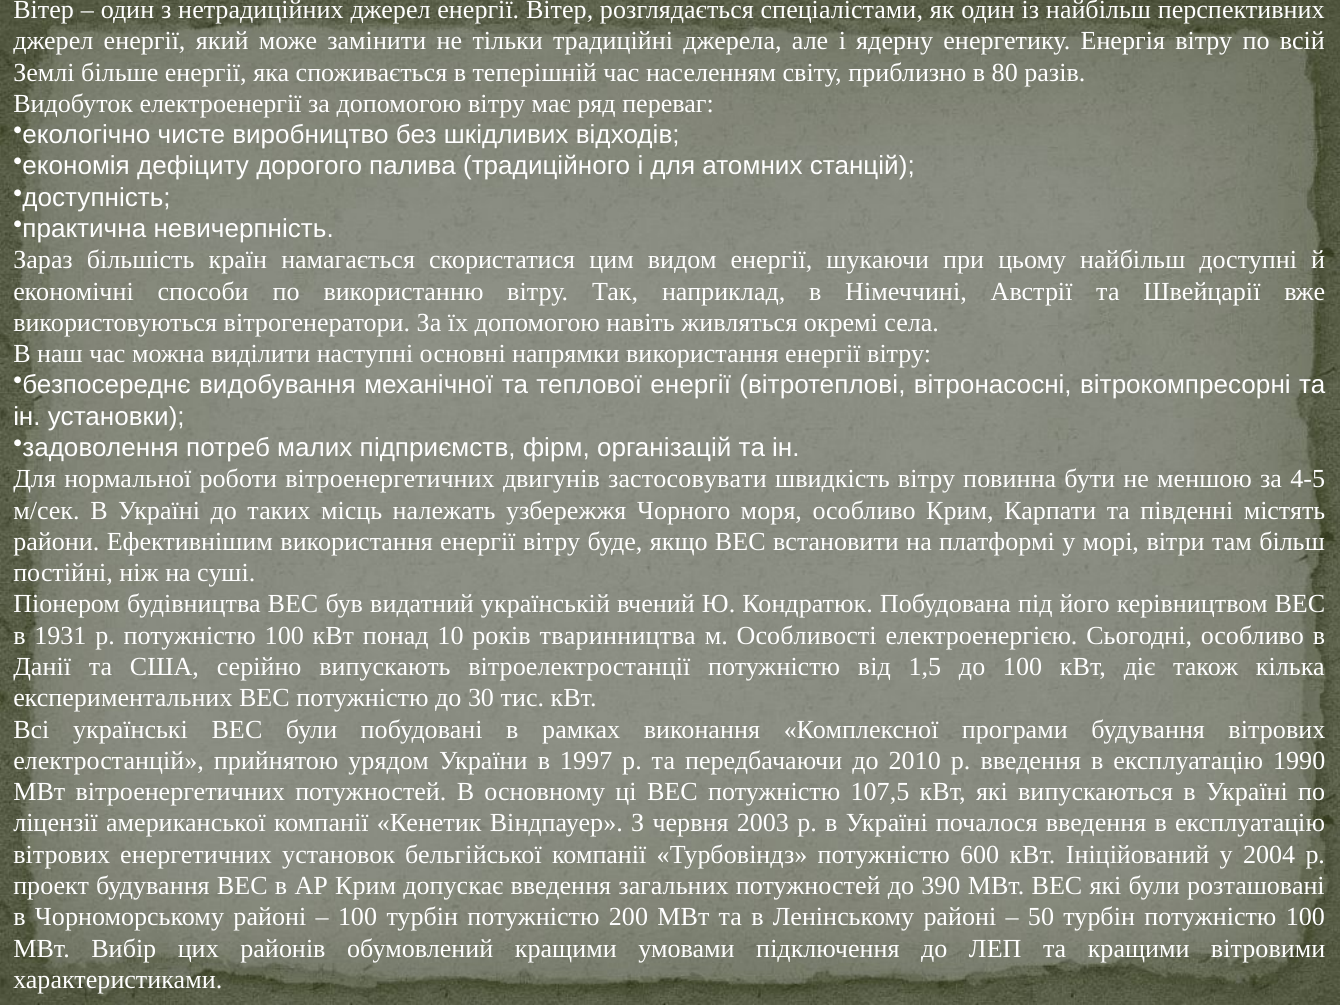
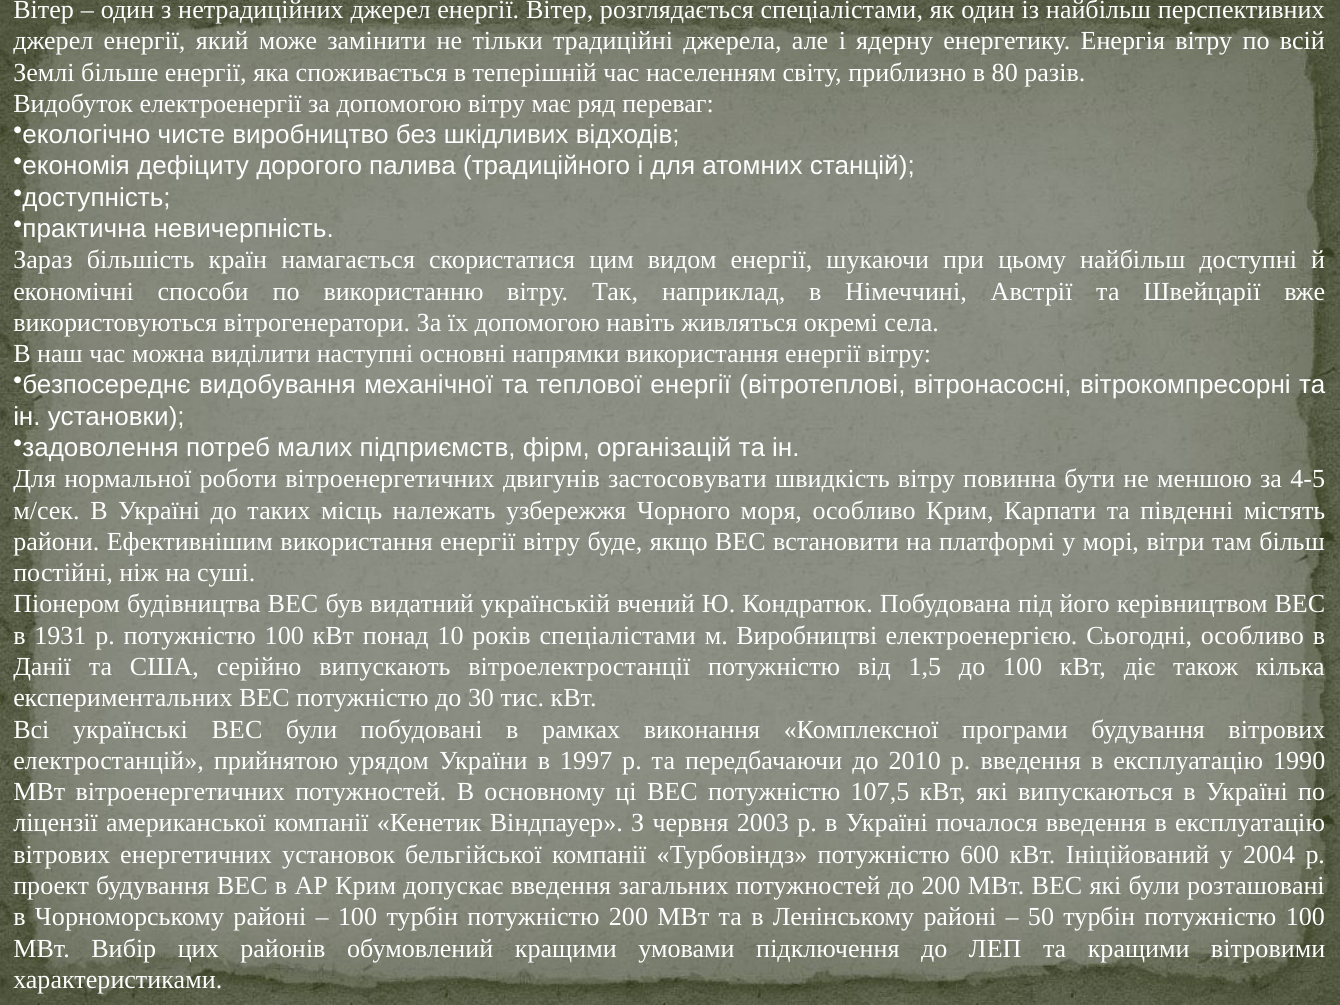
років тваринництва: тваринництва -> спеціалістами
Особливості: Особливості -> Виробництві
до 390: 390 -> 200
